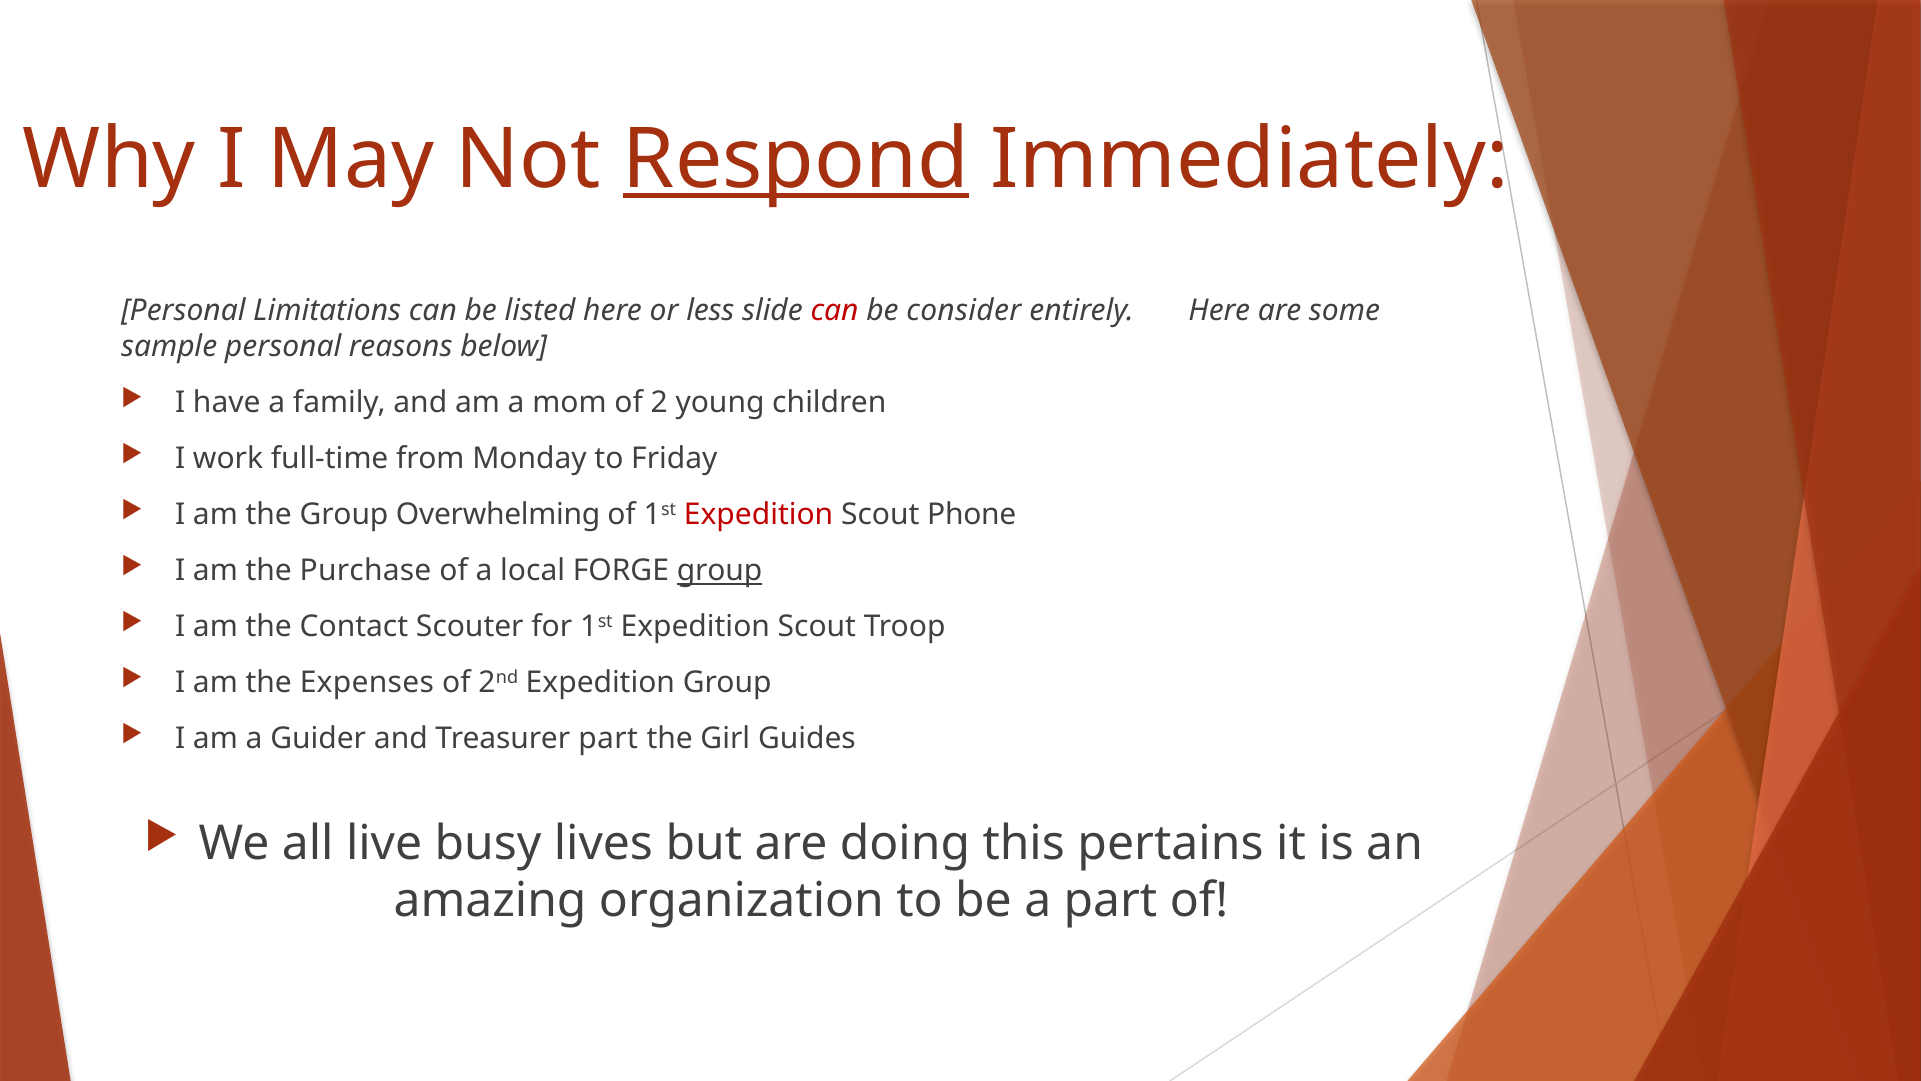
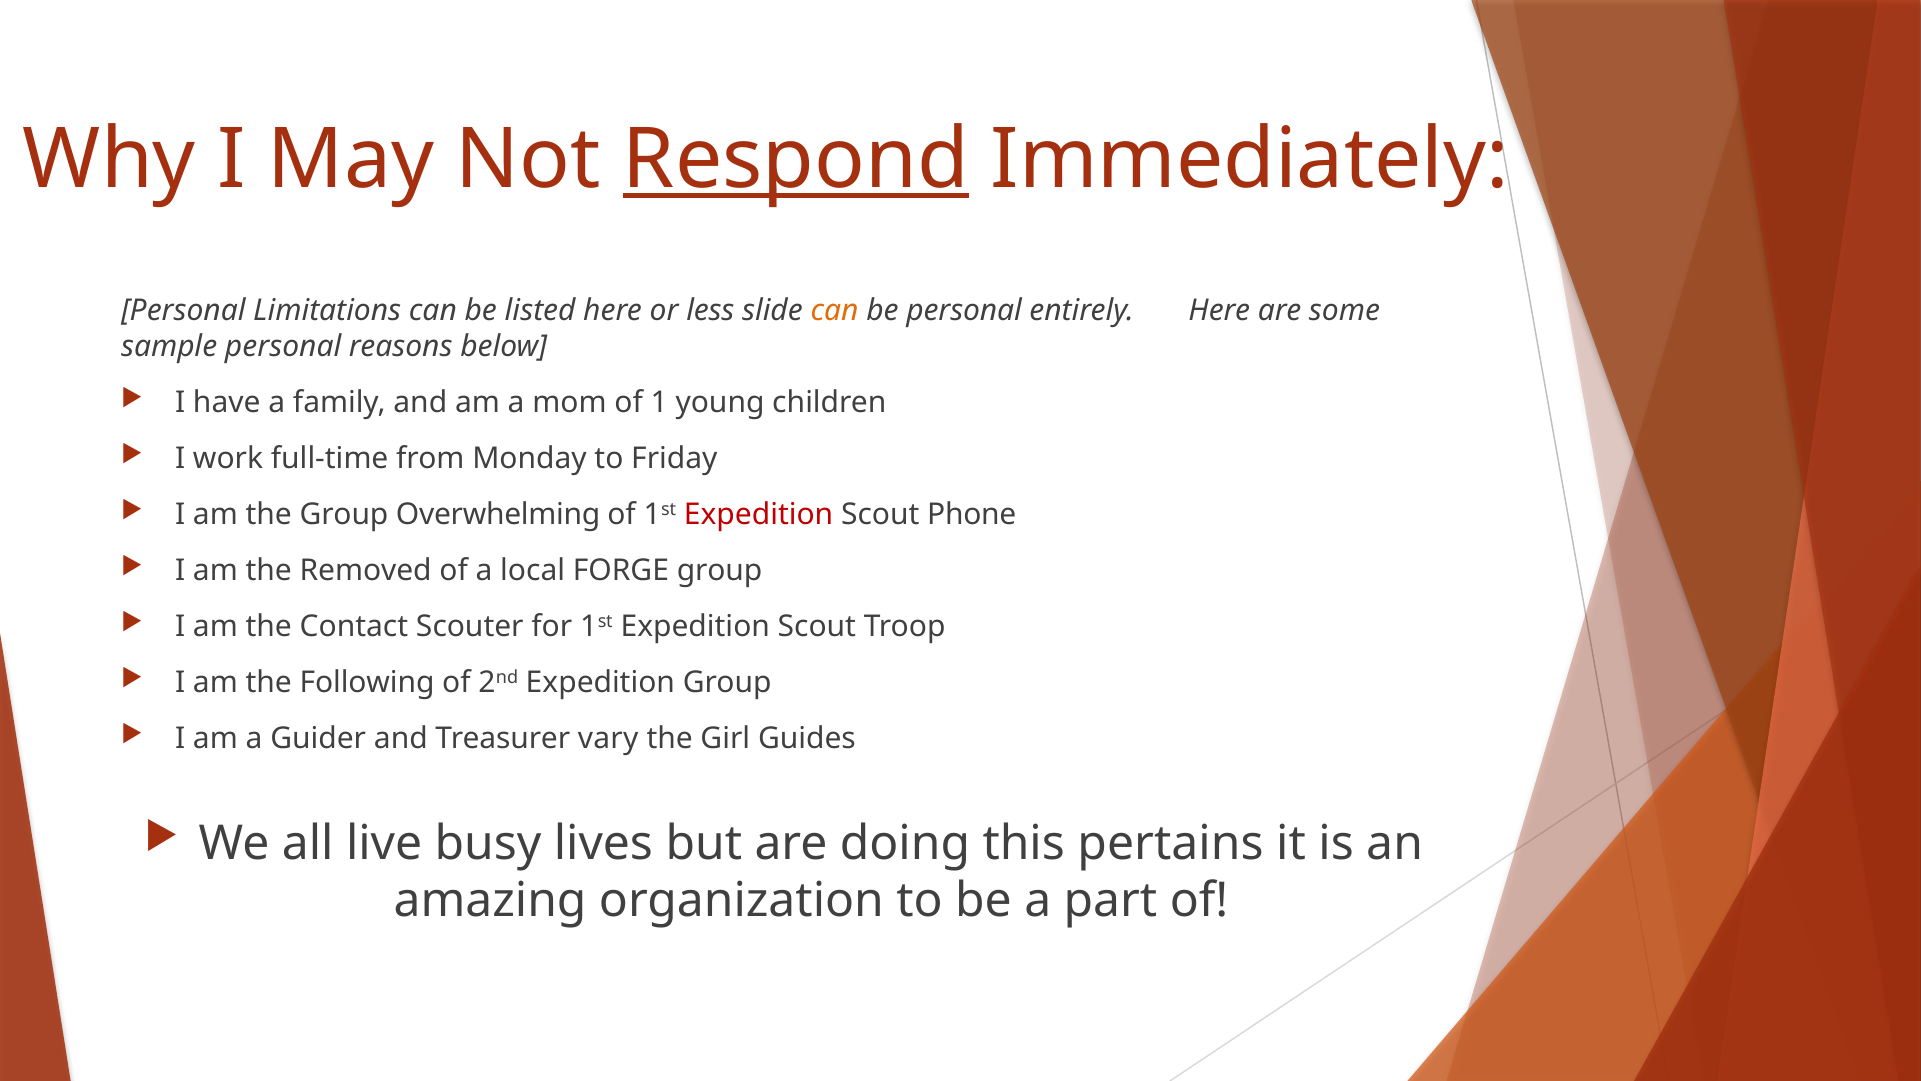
can at (835, 310) colour: red -> orange
be consider: consider -> personal
2: 2 -> 1
Purchase: Purchase -> Removed
group at (720, 571) underline: present -> none
Expenses: Expenses -> Following
Treasurer part: part -> vary
